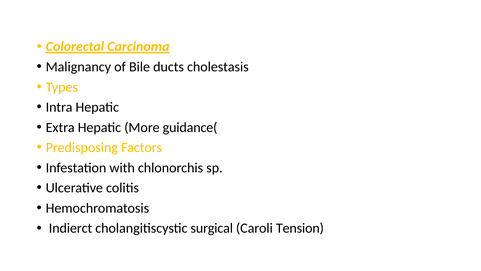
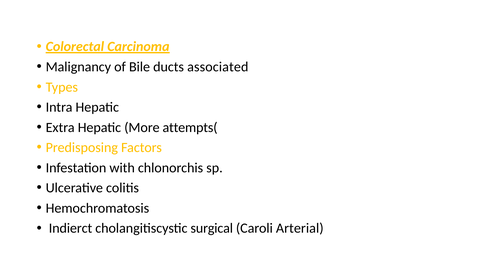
cholestasis: cholestasis -> associated
guidance(: guidance( -> attempts(
Tension: Tension -> Arterial
